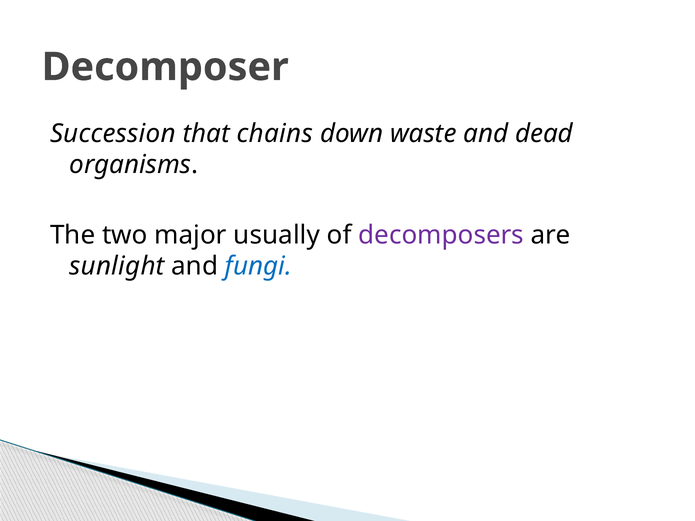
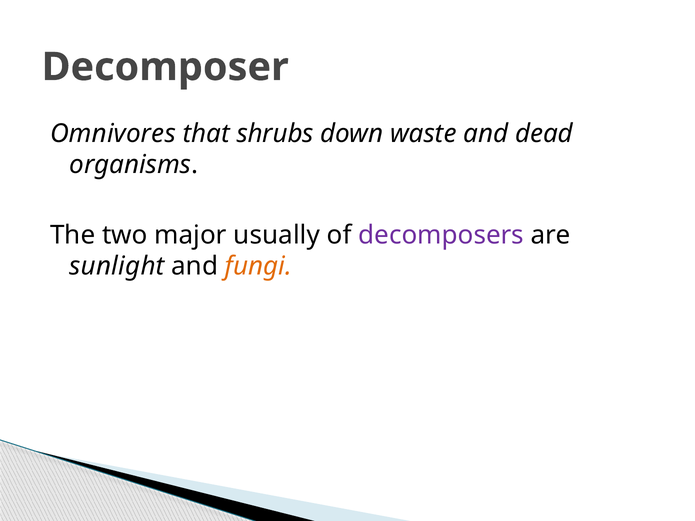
Succession: Succession -> Omnivores
chains: chains -> shrubs
fungi colour: blue -> orange
